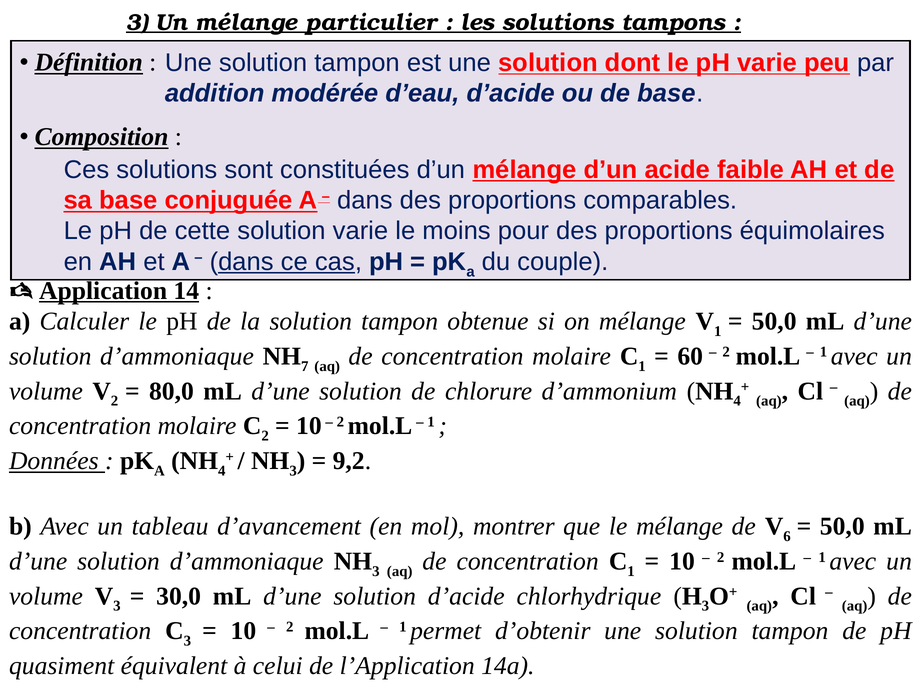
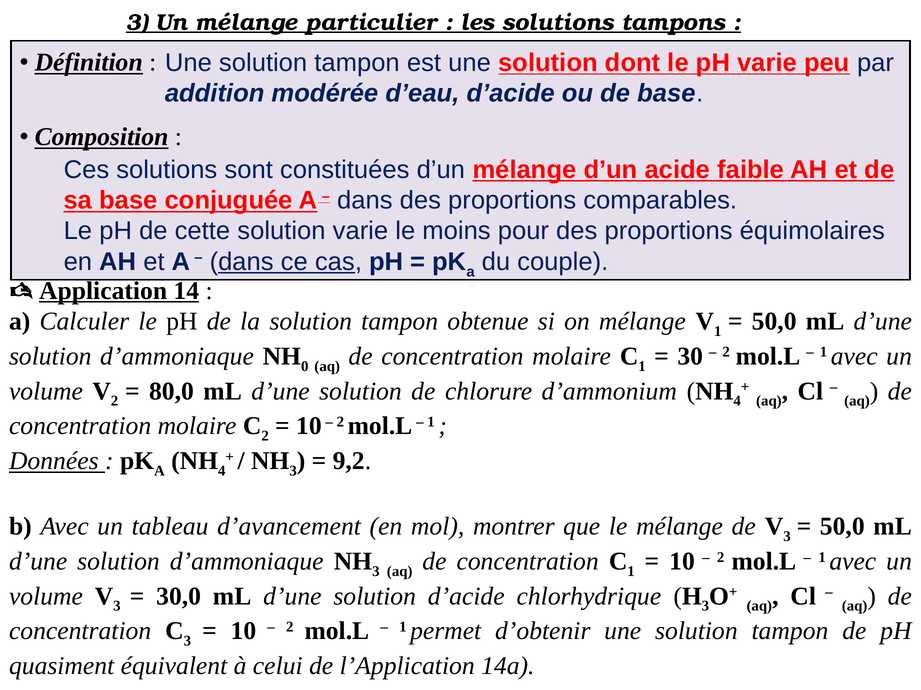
7: 7 -> 0
60: 60 -> 30
6 at (787, 537): 6 -> 3
